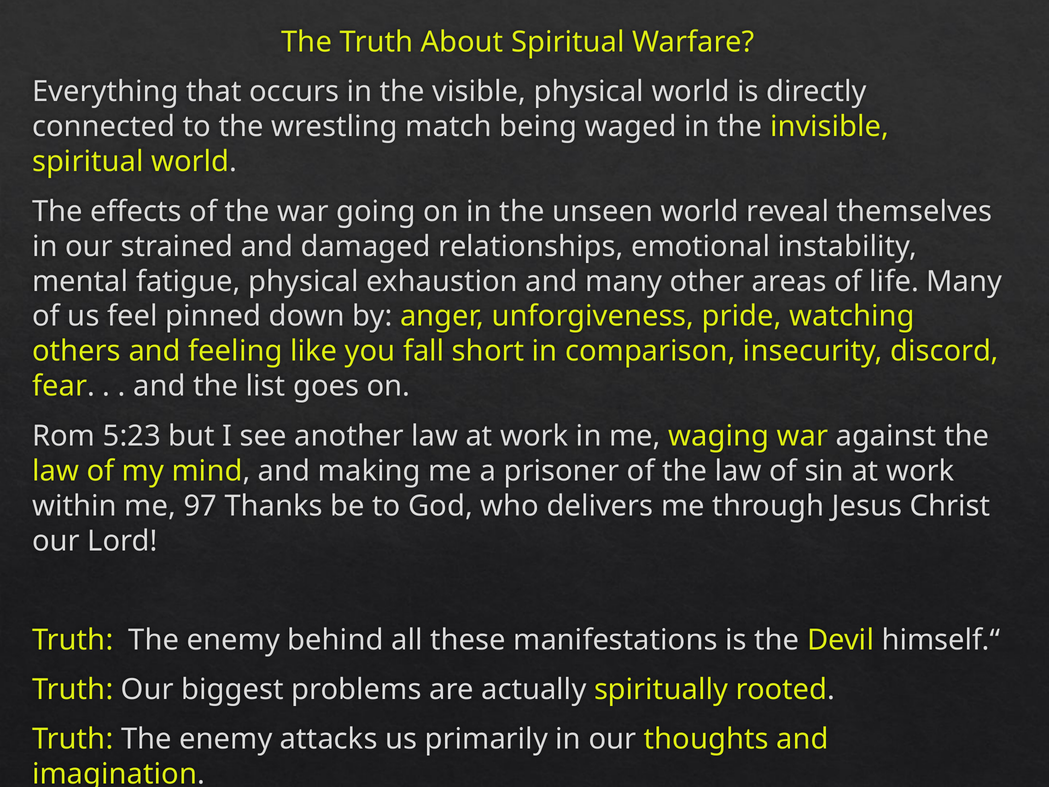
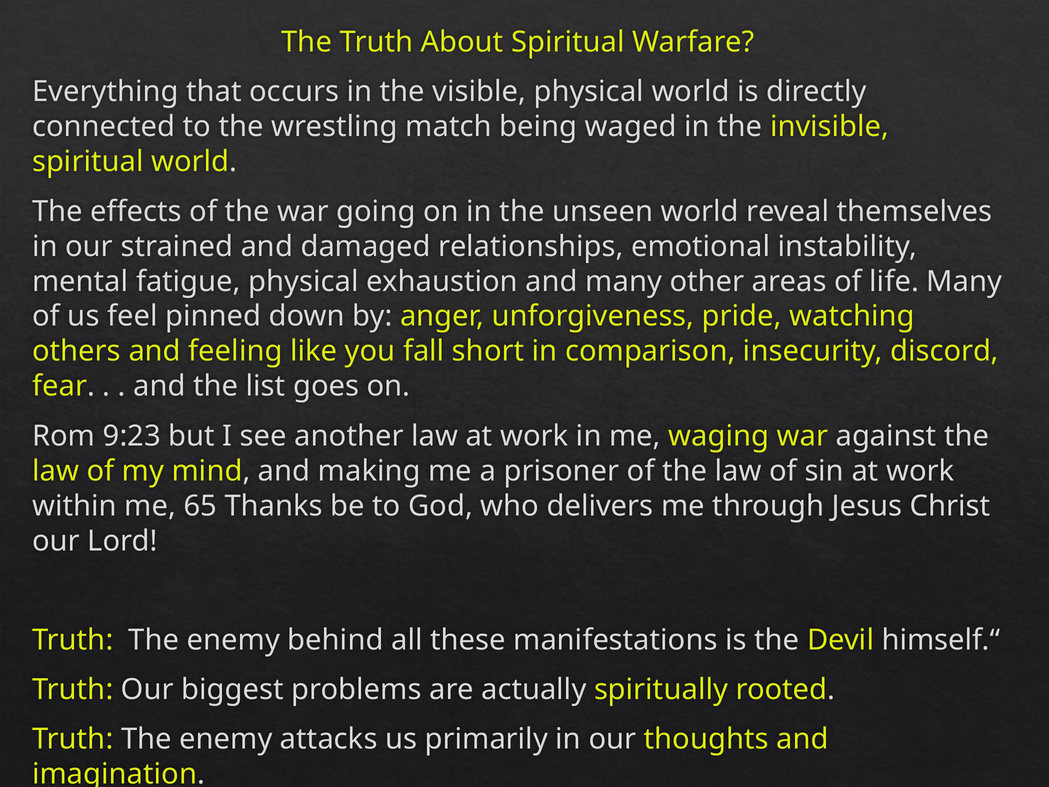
5:23: 5:23 -> 9:23
97: 97 -> 65
